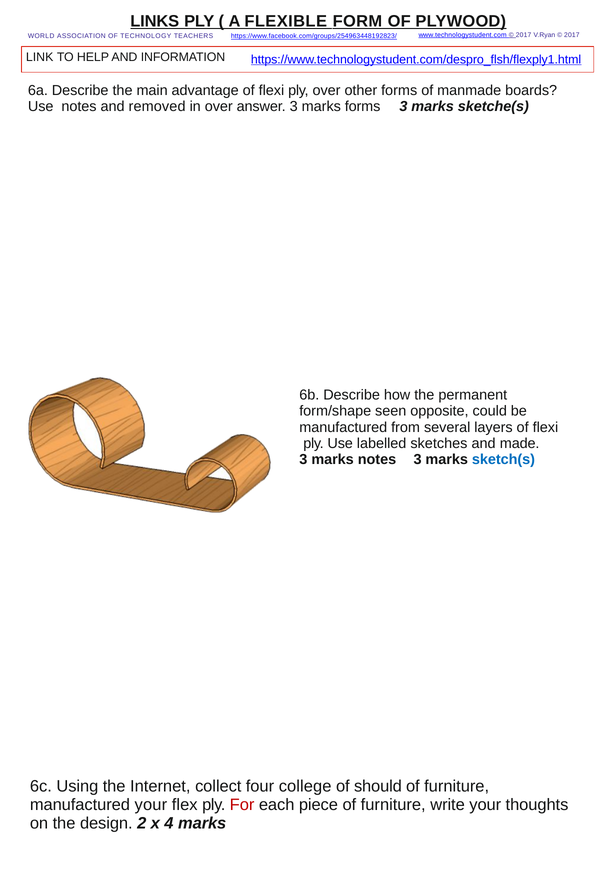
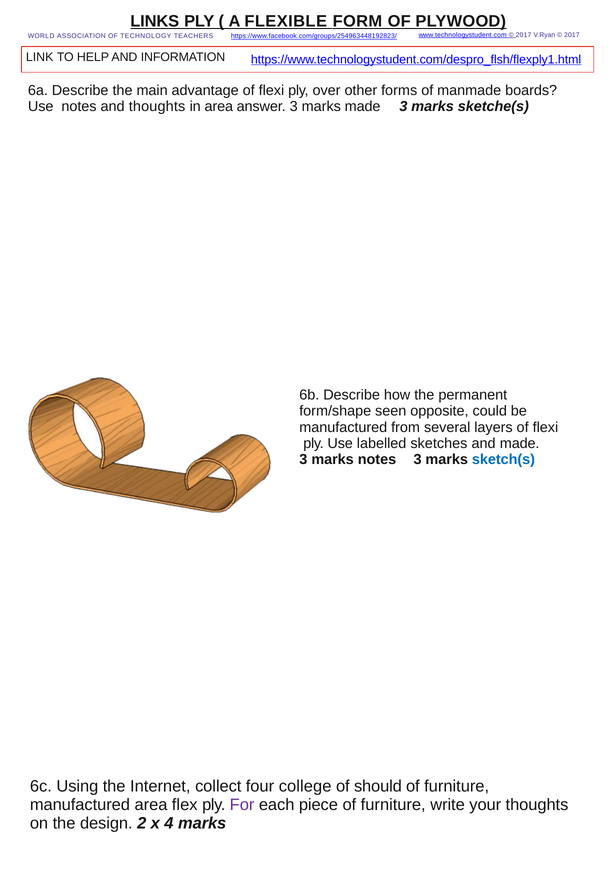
and removed: removed -> thoughts
in over: over -> area
marks forms: forms -> made
manufactured your: your -> area
For colour: red -> purple
